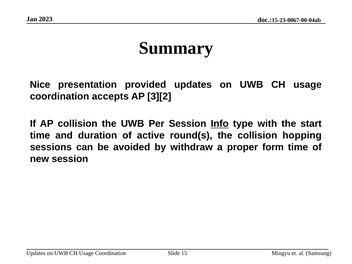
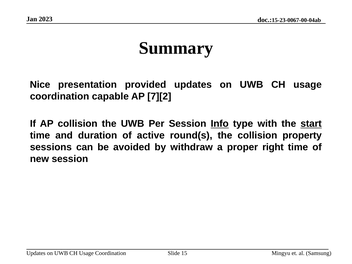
accepts: accepts -> capable
3][2: 3][2 -> 7][2
start underline: none -> present
hopping: hopping -> property
form: form -> right
